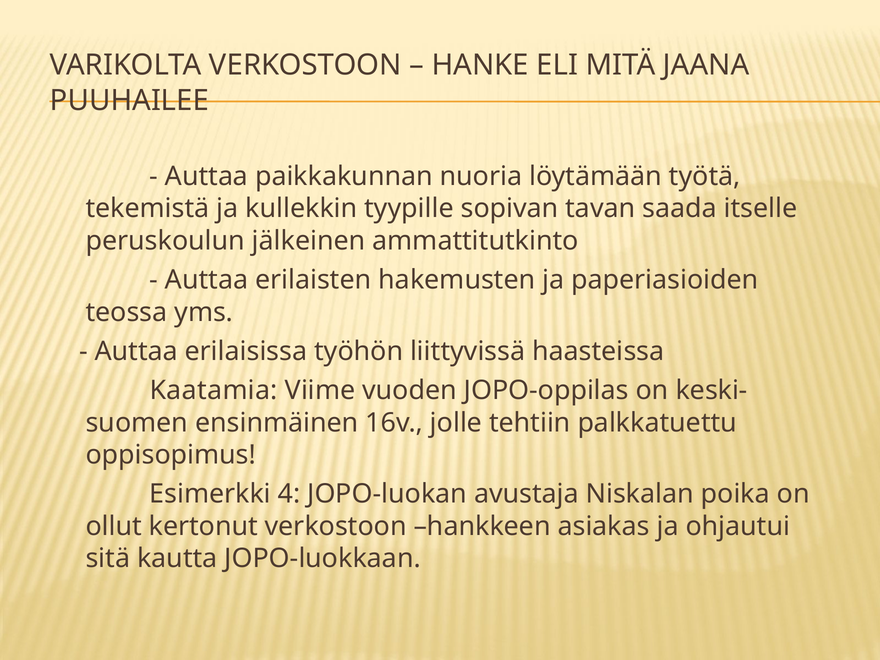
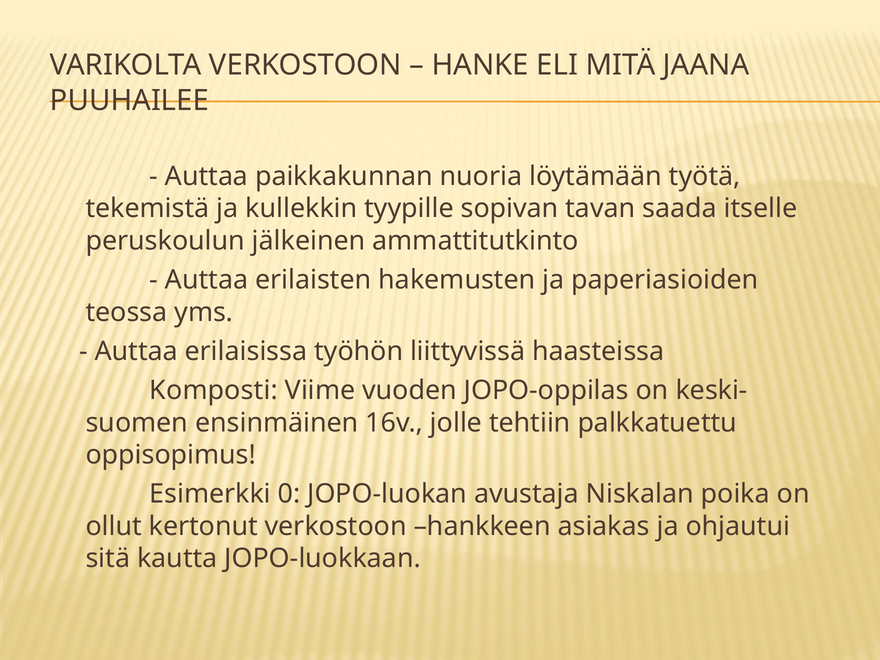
Kaatamia: Kaatamia -> Komposti
4: 4 -> 0
